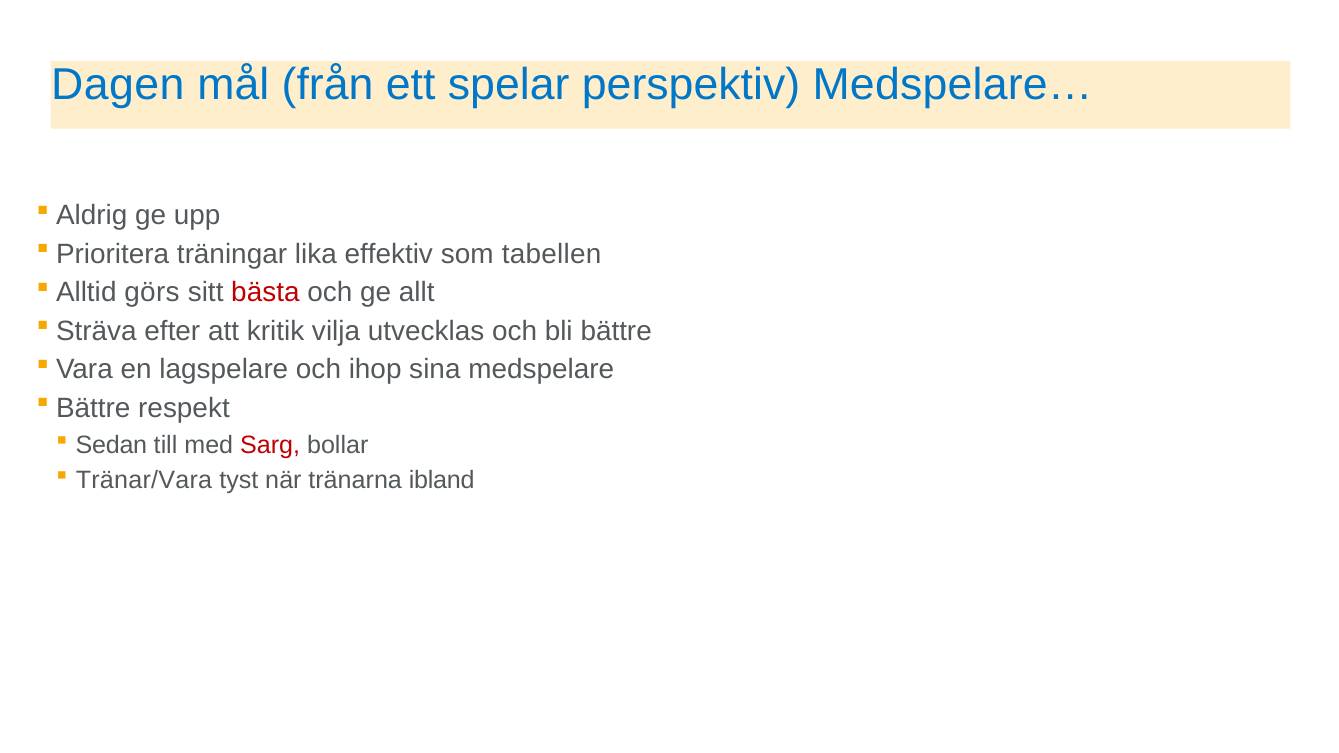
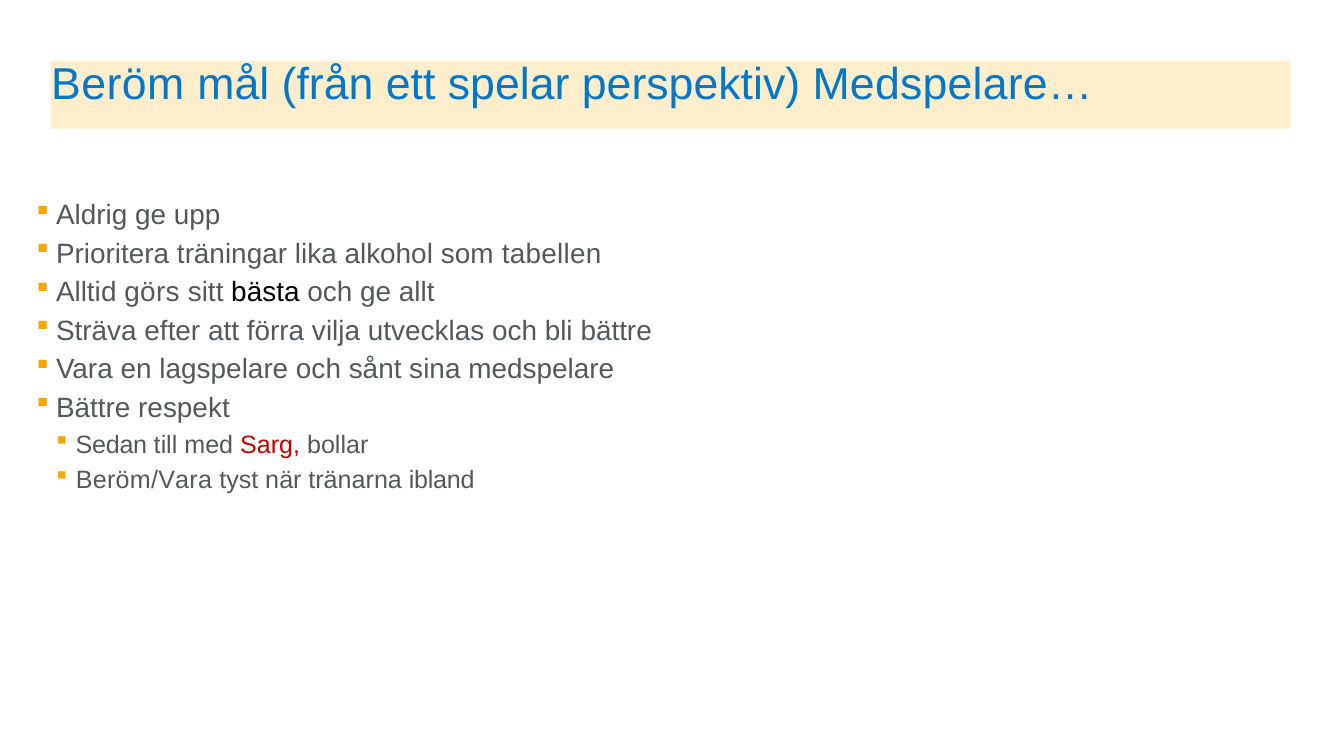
Dagen: Dagen -> Beröm
effektiv: effektiv -> alkohol
bästa colour: red -> black
kritik: kritik -> förra
ihop: ihop -> sånt
Tränar/Vara: Tränar/Vara -> Beröm/Vara
